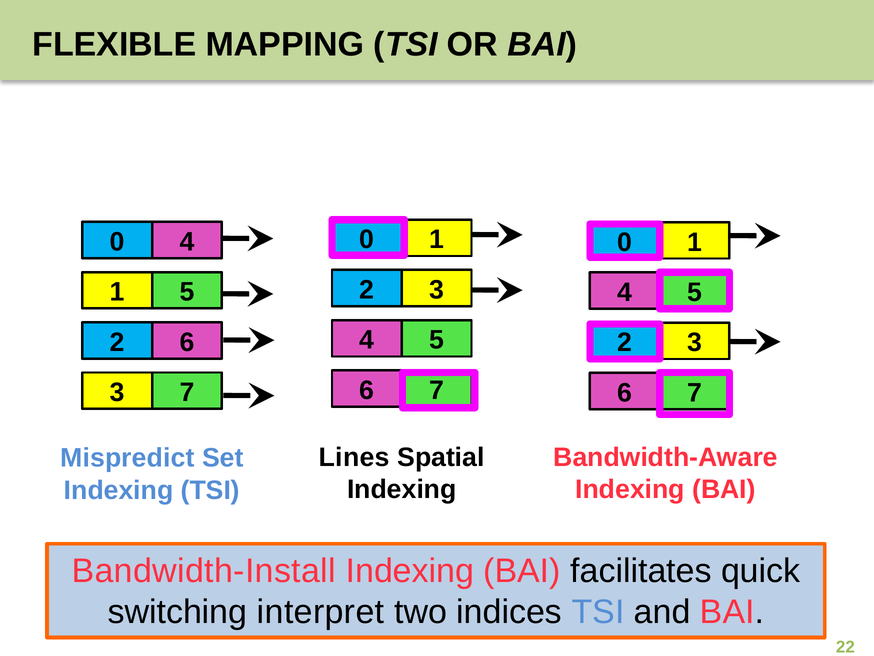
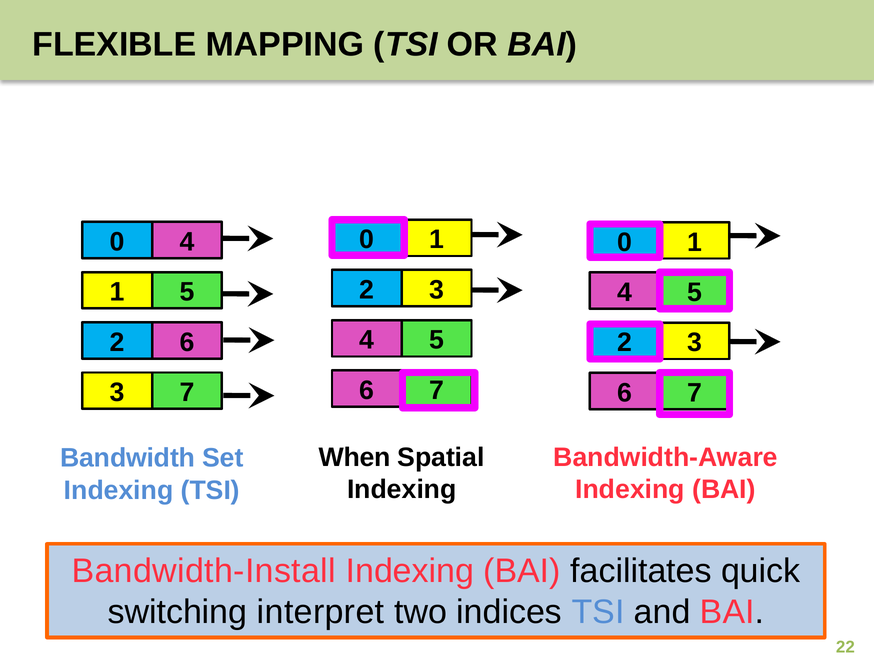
Lines: Lines -> When
Mispredict: Mispredict -> Bandwidth
